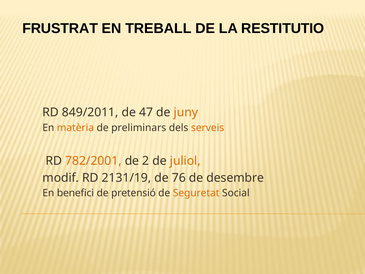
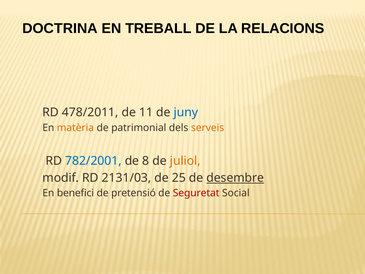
FRUSTRAT: FRUSTRAT -> DOCTRINA
RESTITUTIO: RESTITUTIO -> RELACIONS
849/2011: 849/2011 -> 478/2011
47: 47 -> 11
juny colour: orange -> blue
preliminars: preliminars -> patrimonial
782/2001 colour: orange -> blue
2: 2 -> 8
2131/19: 2131/19 -> 2131/03
76: 76 -> 25
desembre underline: none -> present
Seguretat colour: orange -> red
